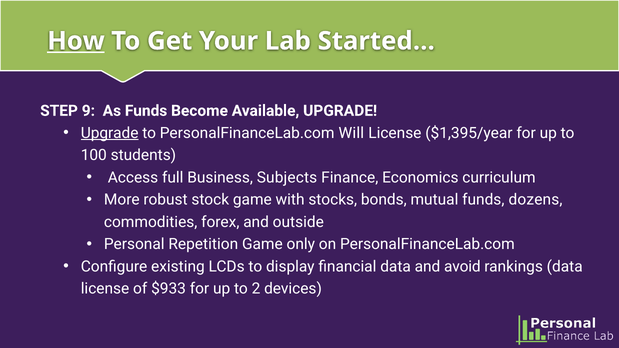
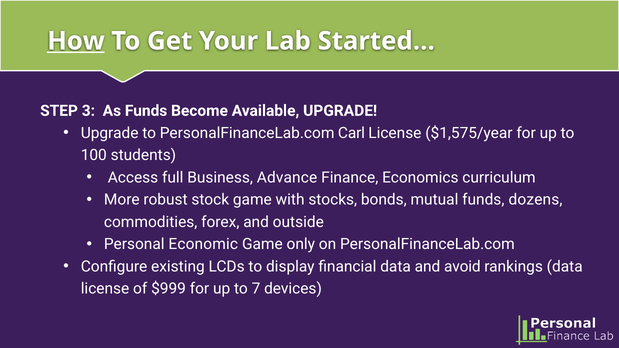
9: 9 -> 3
Upgrade at (110, 133) underline: present -> none
Will: Will -> Carl
$1,395/year: $1,395/year -> $1,575/year
Subjects: Subjects -> Advance
Repetition: Repetition -> Economic
$933: $933 -> $999
2: 2 -> 7
